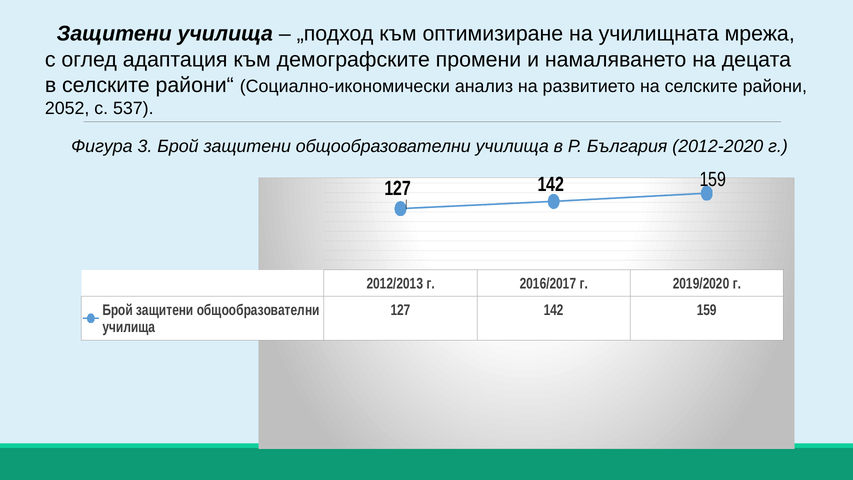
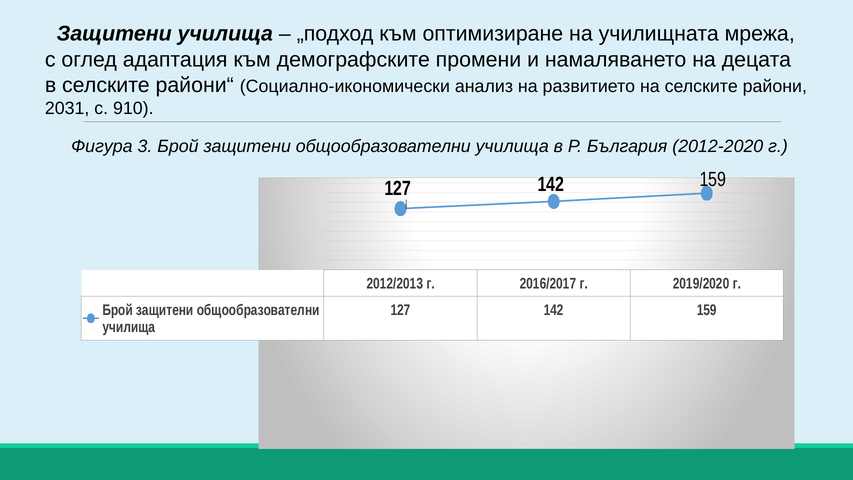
2052: 2052 -> 2031
537: 537 -> 910
